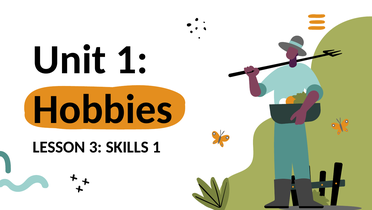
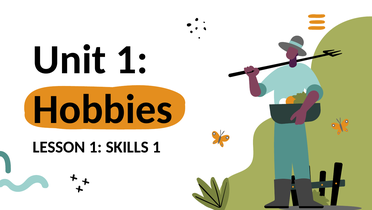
LESSON 3: 3 -> 1
